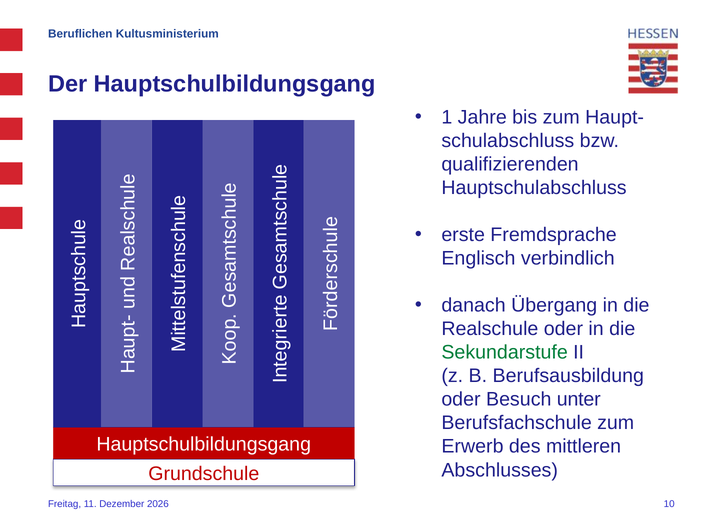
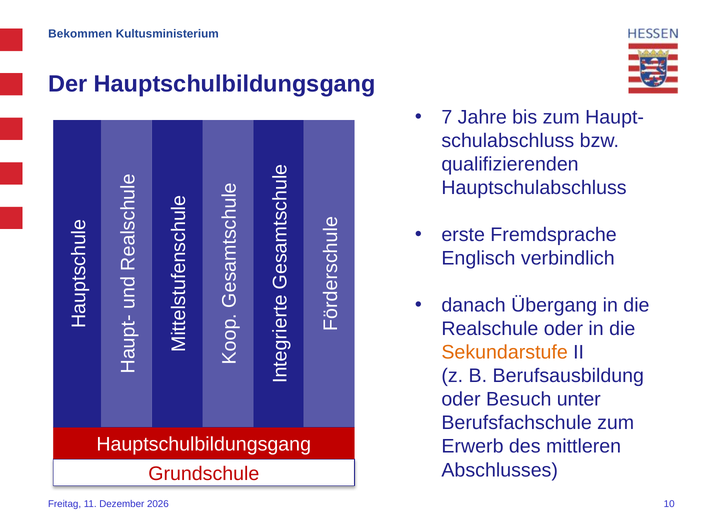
Beruflichen: Beruflichen -> Bekommen
1: 1 -> 7
Sekundarstufe colour: green -> orange
